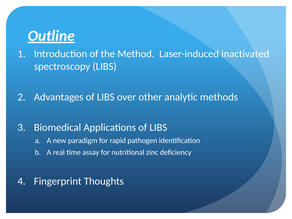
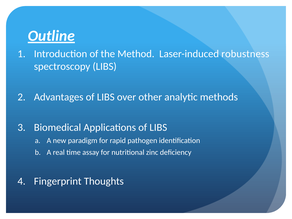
inactivated: inactivated -> robustness
